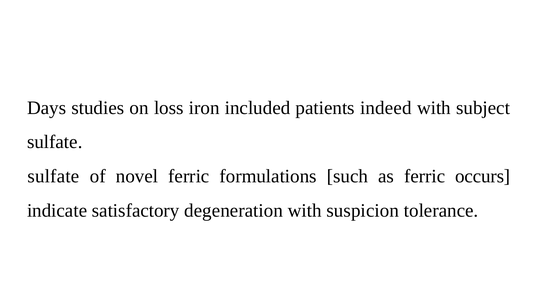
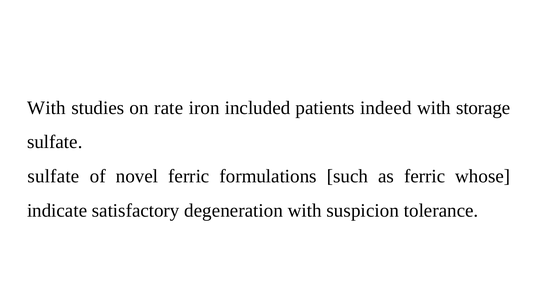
Days at (47, 108): Days -> With
loss: loss -> rate
subject: subject -> storage
occurs: occurs -> whose
